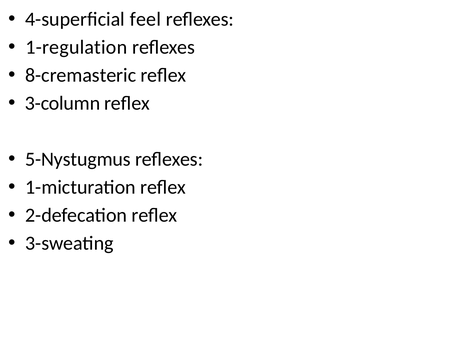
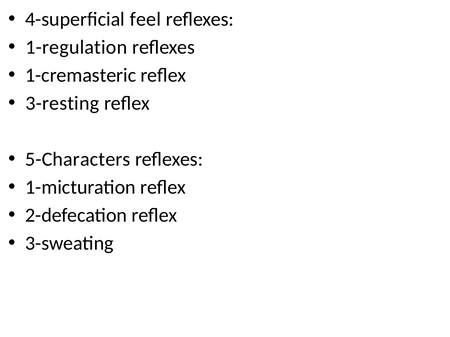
8-cremasteric: 8-cremasteric -> 1-cremasteric
3-column: 3-column -> 3-resting
5-Nystugmus: 5-Nystugmus -> 5-Characters
